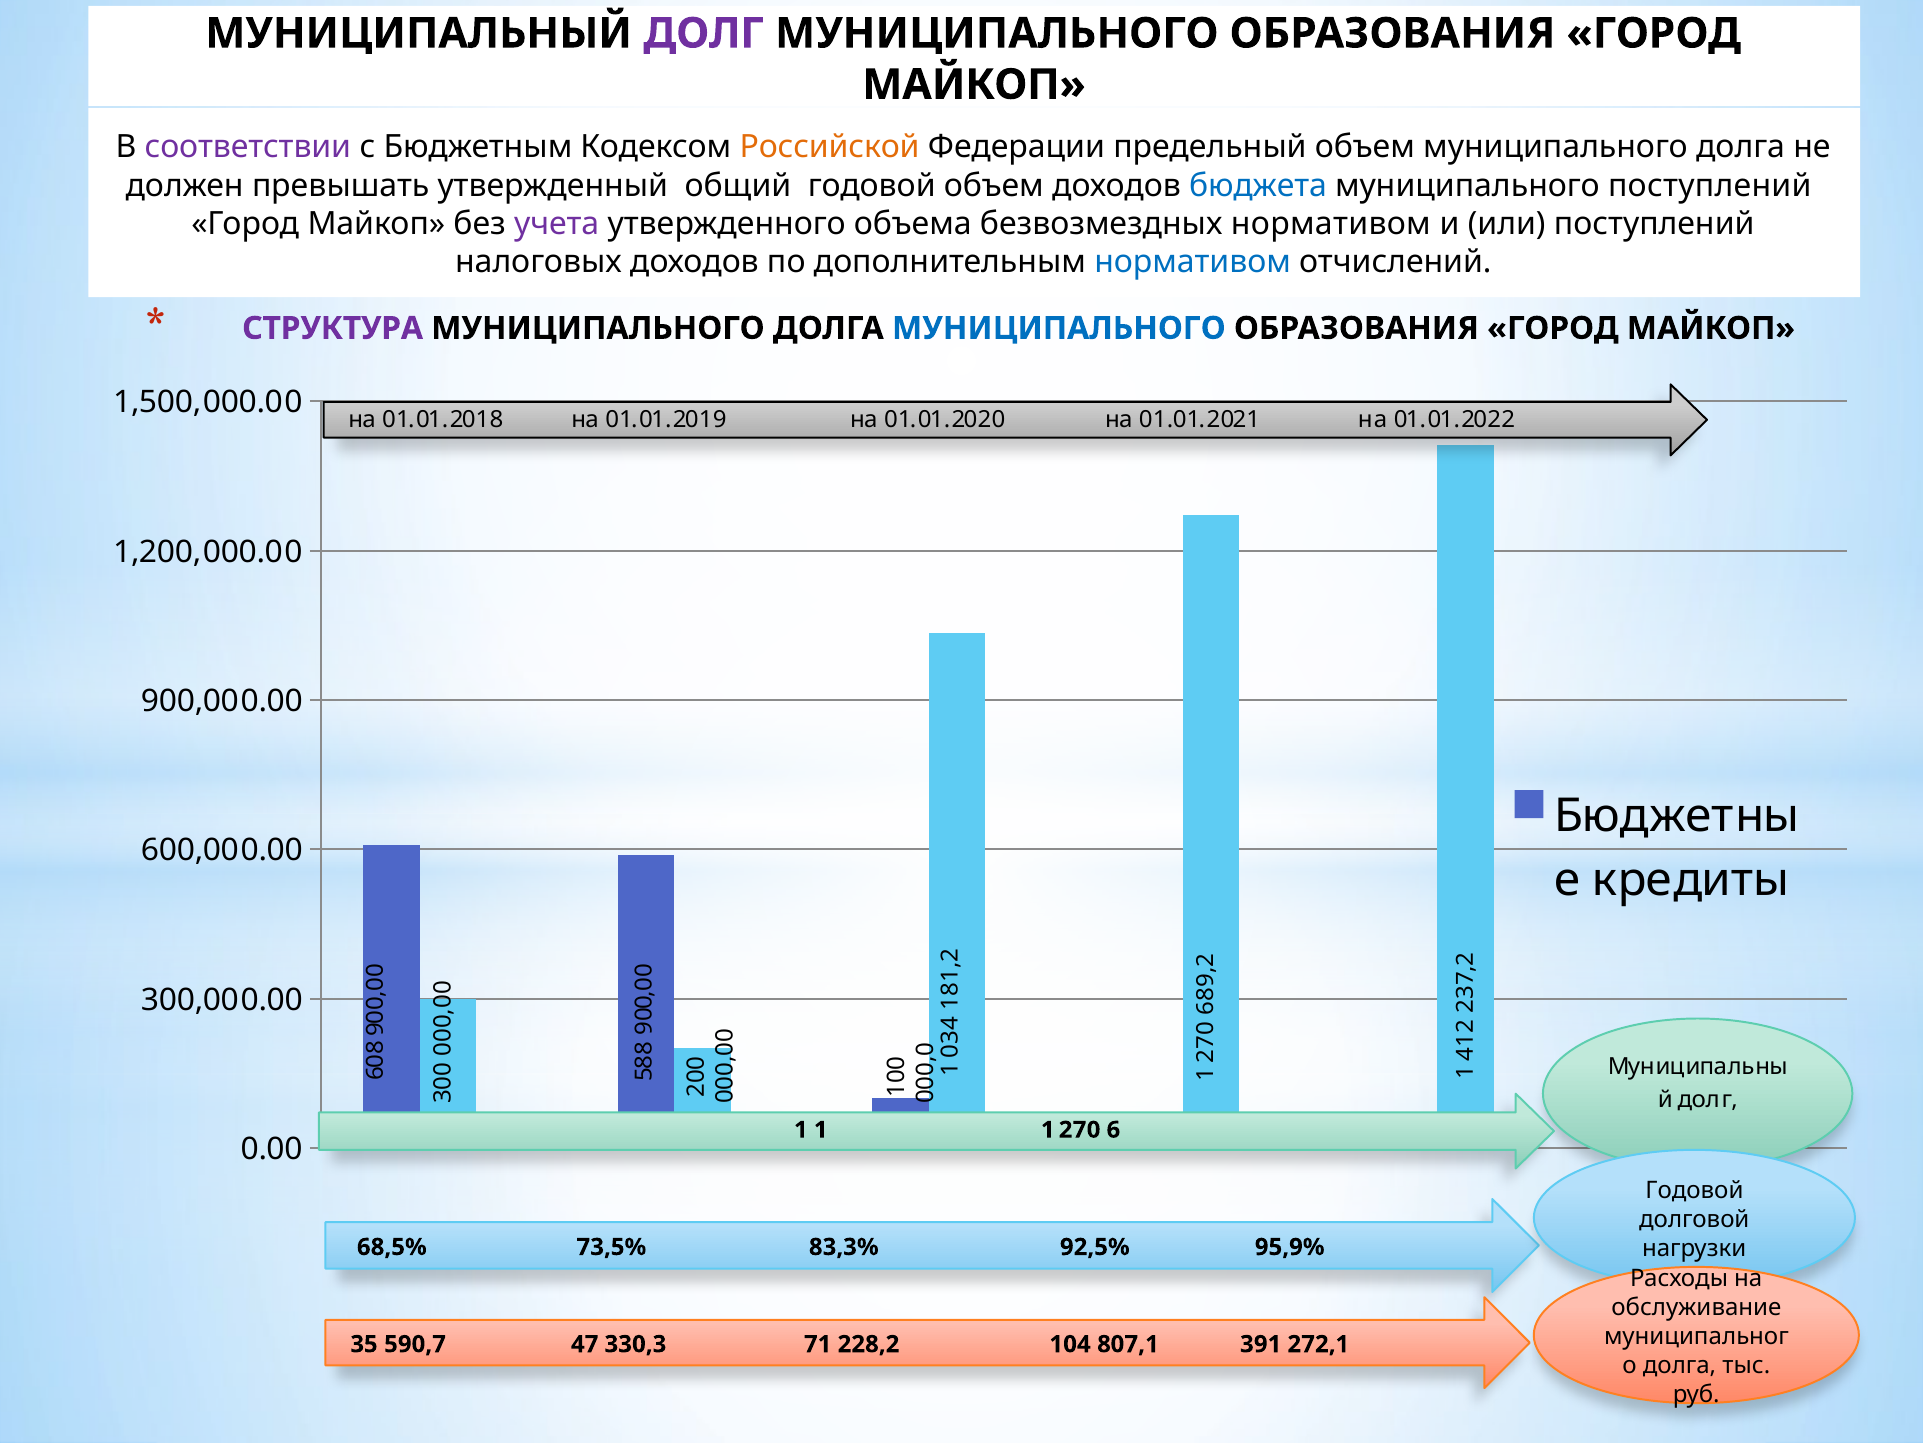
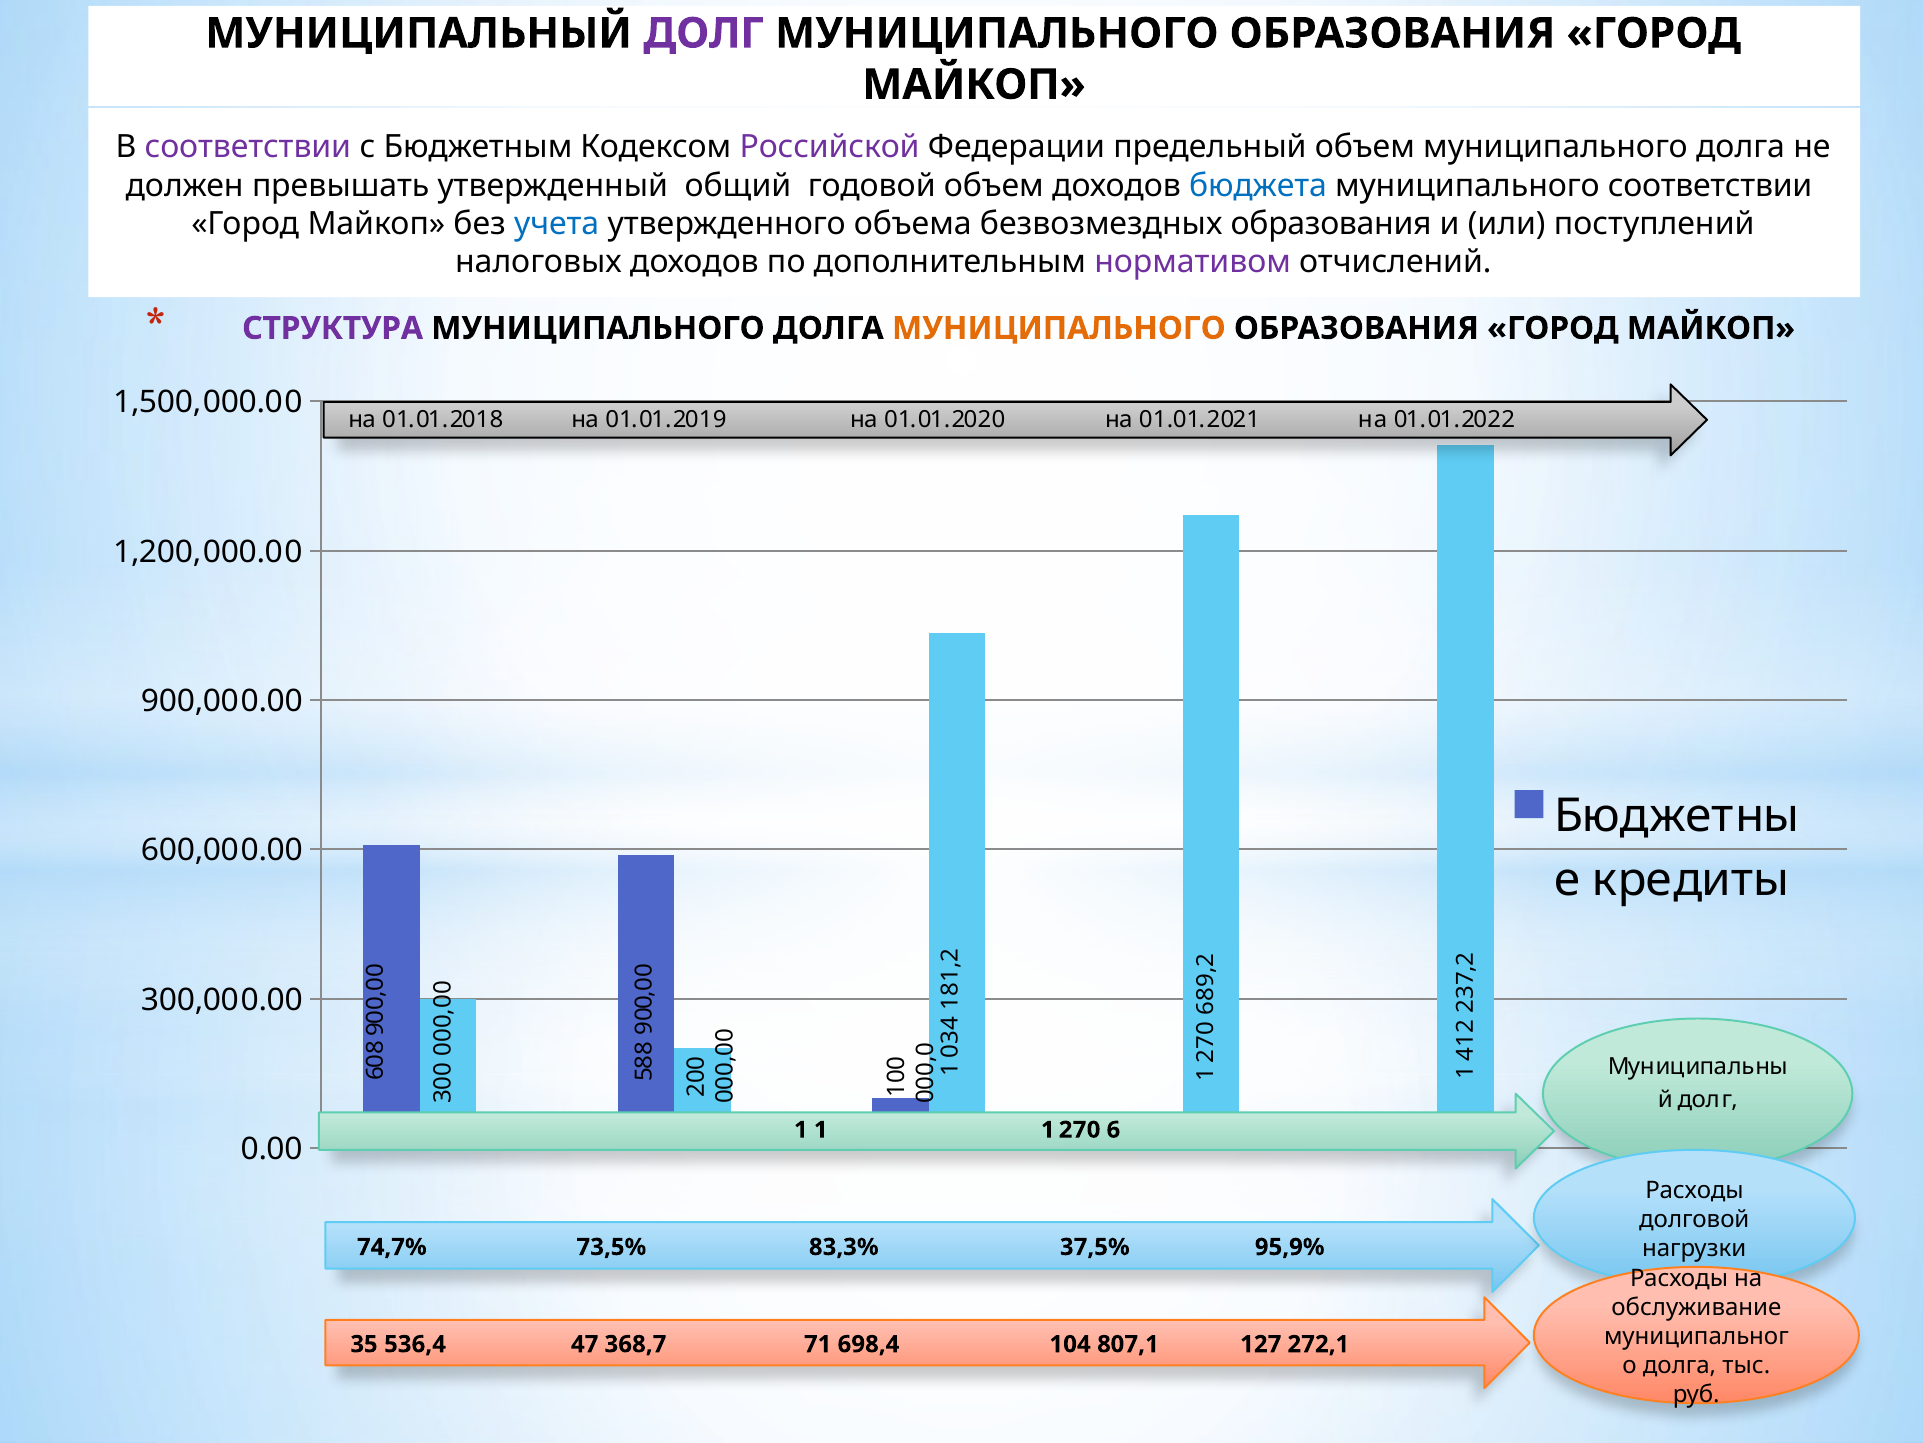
Российской colour: orange -> purple
муниципального поступлений: поступлений -> соответствии
учета colour: purple -> blue
безвозмездных нормативом: нормативом -> образования
нормативом at (1193, 262) colour: blue -> purple
МУНИЦИПАЛЬНОГО at (1059, 328) colour: blue -> orange
Годовой at (1694, 1190): Годовой -> Расходы
68,5%: 68,5% -> 74,7%
92,5%: 92,5% -> 37,5%
590,7: 590,7 -> 536,4
330,3: 330,3 -> 368,7
228,2: 228,2 -> 698,4
391: 391 -> 127
